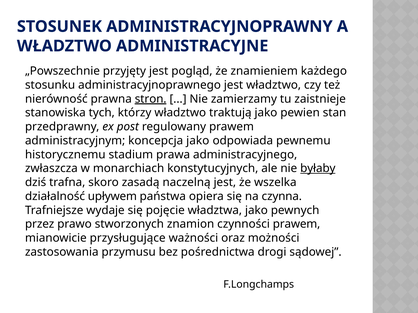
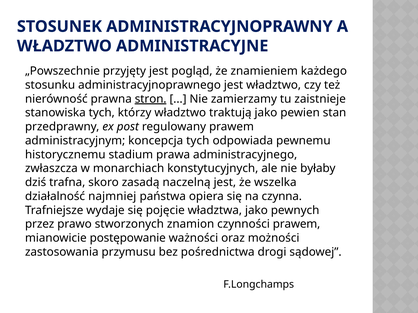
koncepcja jako: jako -> tych
byłaby underline: present -> none
upływem: upływem -> najmniej
przysługujące: przysługujące -> postępowanie
